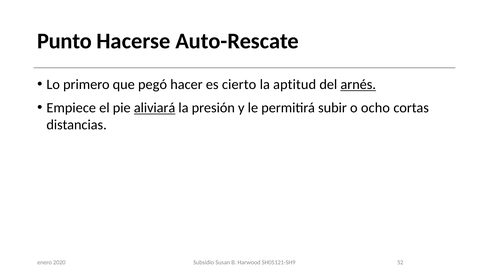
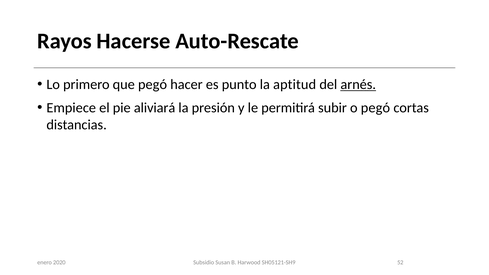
Punto: Punto -> Rayos
cierto: cierto -> punto
aliviará underline: present -> none
o ocho: ocho -> pegó
